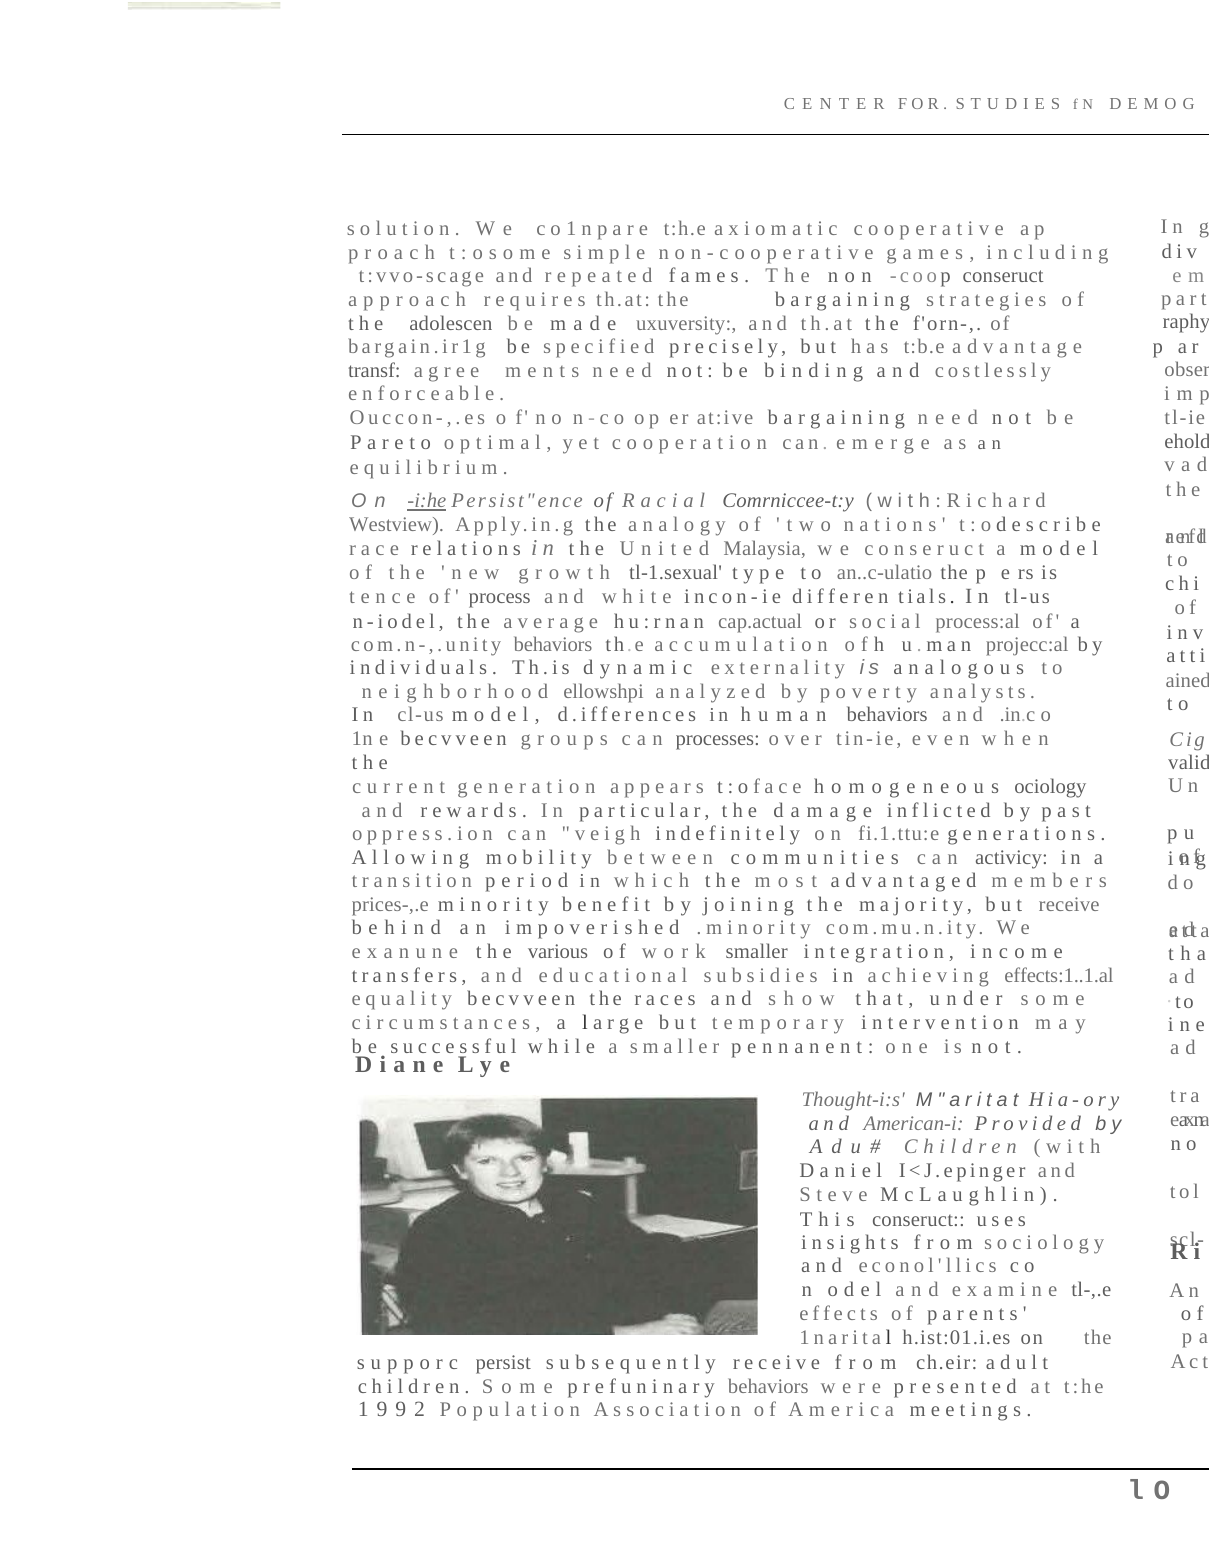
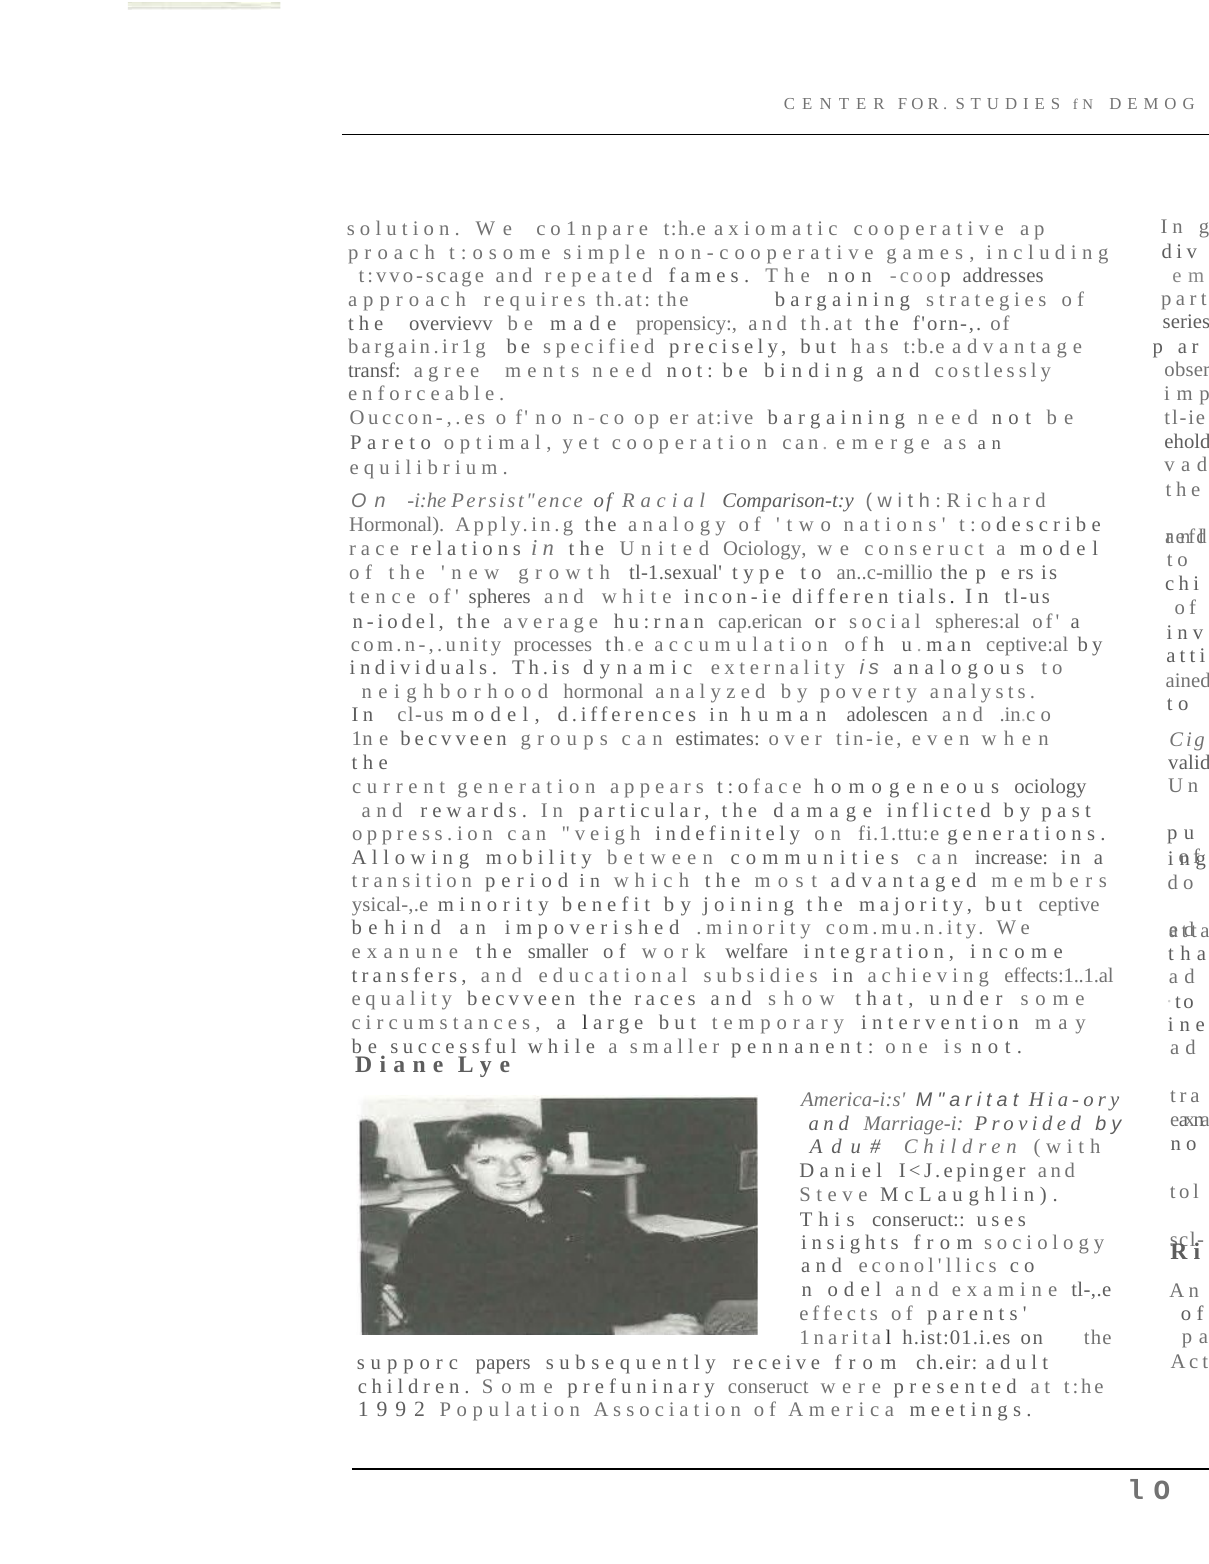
coop conseruct: conseruct -> addresses
raphy: raphy -> series
adolescen: adolescen -> overvievv
uxuversity: uxuversity -> propensicy
i:he underline: present -> none
Comrniccee-t:y: Comrniccee-t:y -> Comparison-t:y
Westview at (397, 524): Westview -> Hormonal
Malaysia at (765, 549): Malaysia -> Ociology
an..c-ulatio: an..c-ulatio -> an..c-millio
process: process -> spheres
cap.actual: cap.actual -> cap.erican
process:al: process:al -> spheres:al
com.n-,.unity behaviors: behaviors -> processes
projecc:al: projecc:al -> ceptive:al
ellowshpi at (604, 692): ellowshpi -> hormonal
n behaviors: behaviors -> adolescen
processes: processes -> estimates
activicy: activicy -> increase
prices-,.e: prices-,.e -> ysical-,.e
receive at (1069, 905): receive -> ceptive
e various: various -> smaller
smaller at (757, 952): smaller -> welfare
Thought-i:s: Thought-i:s -> America-i:s
American-i: American-i -> Marriage-i
persist: persist -> papers
prefuninary behaviors: behaviors -> conseruct
